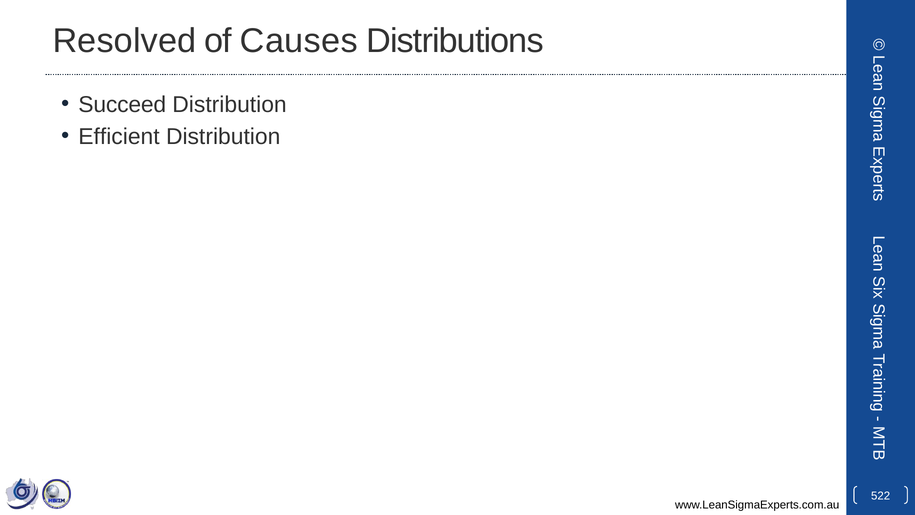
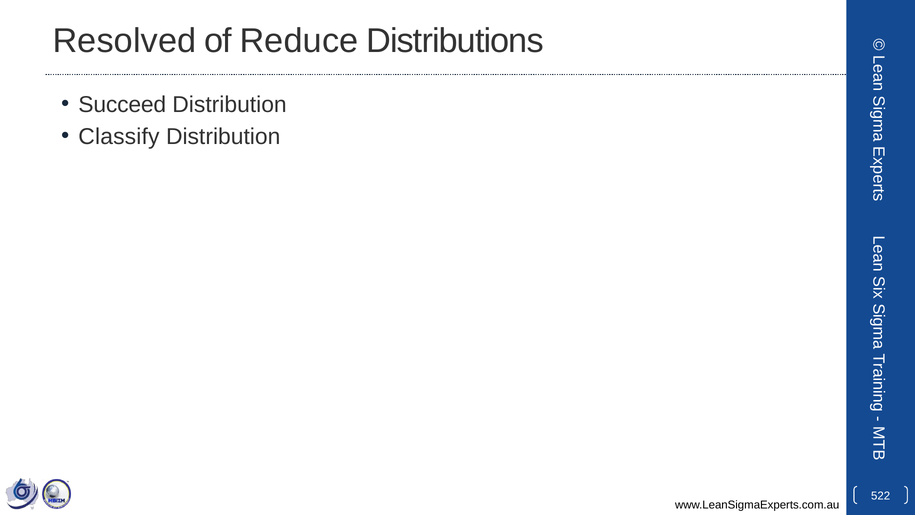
Causes: Causes -> Reduce
Efficient: Efficient -> Classify
